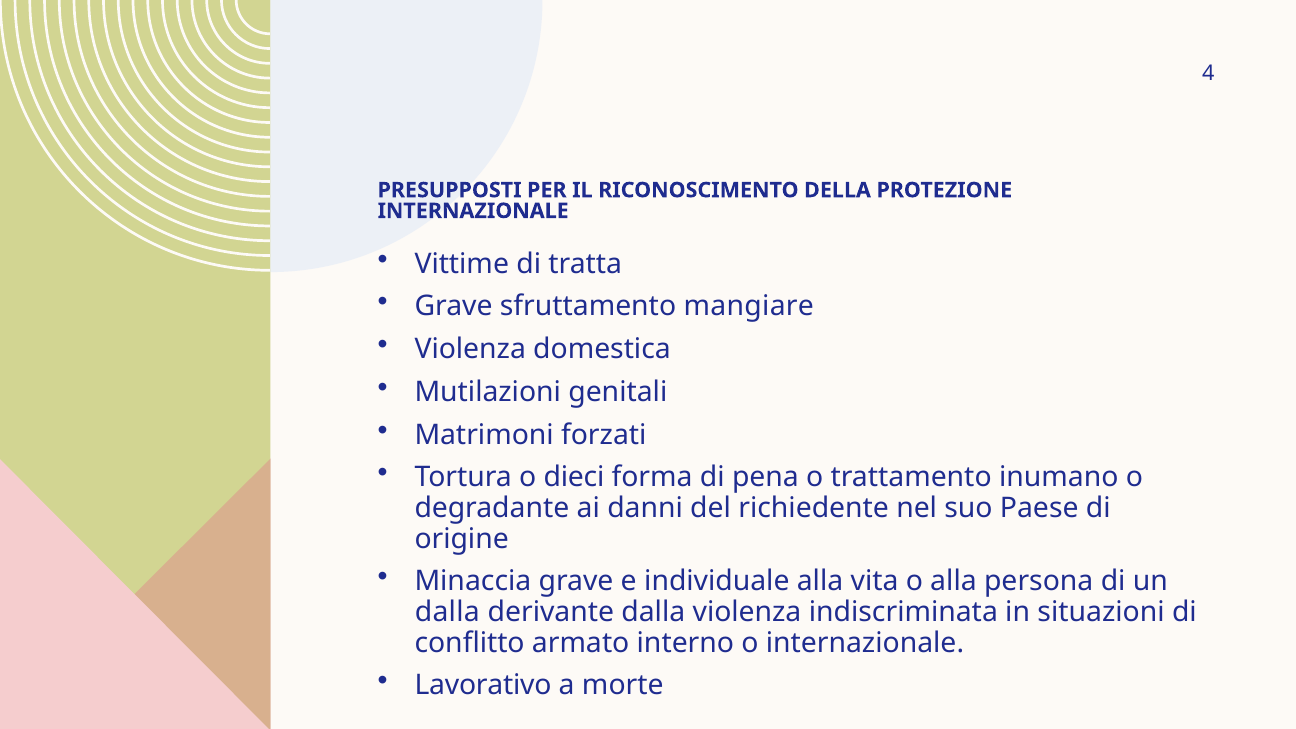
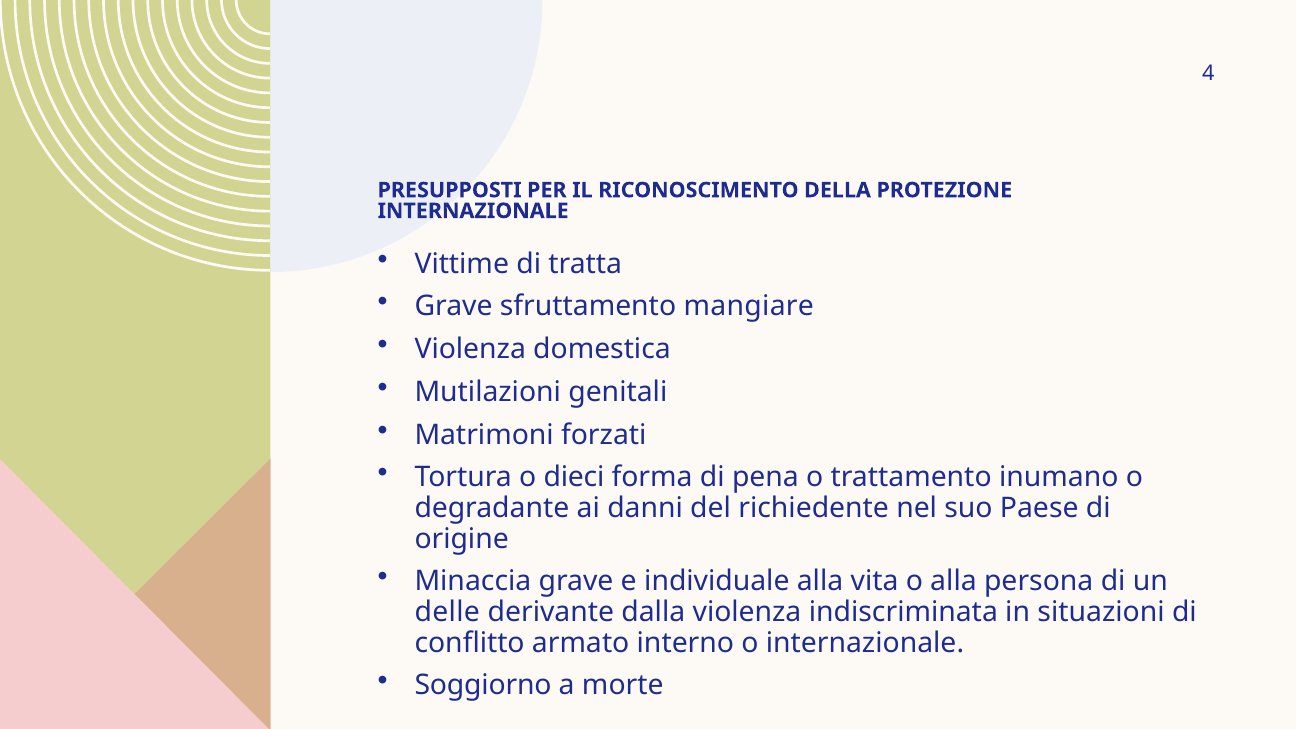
dalla at (447, 612): dalla -> delle
Lavorativo: Lavorativo -> Soggiorno
